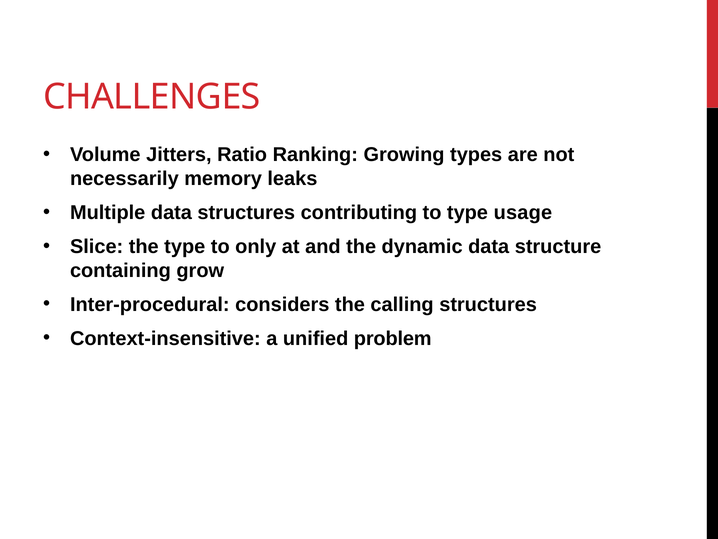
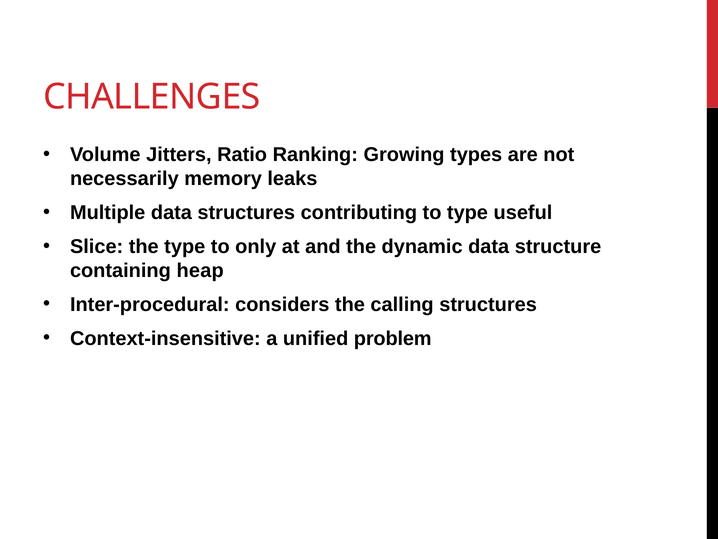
usage: usage -> useful
grow: grow -> heap
